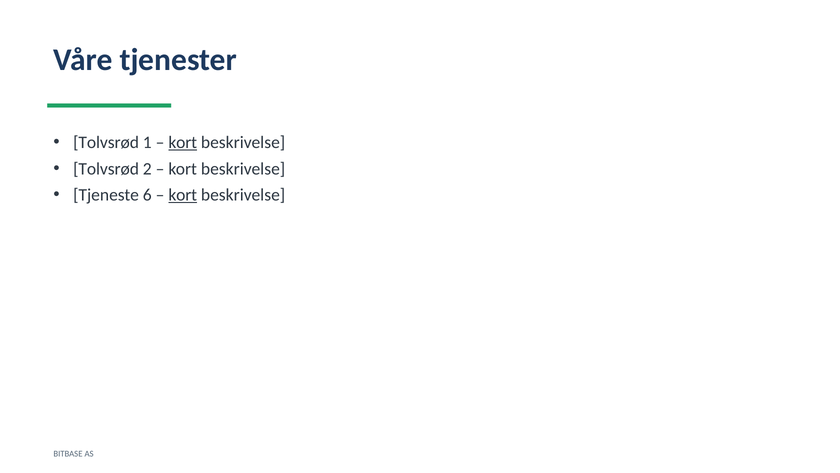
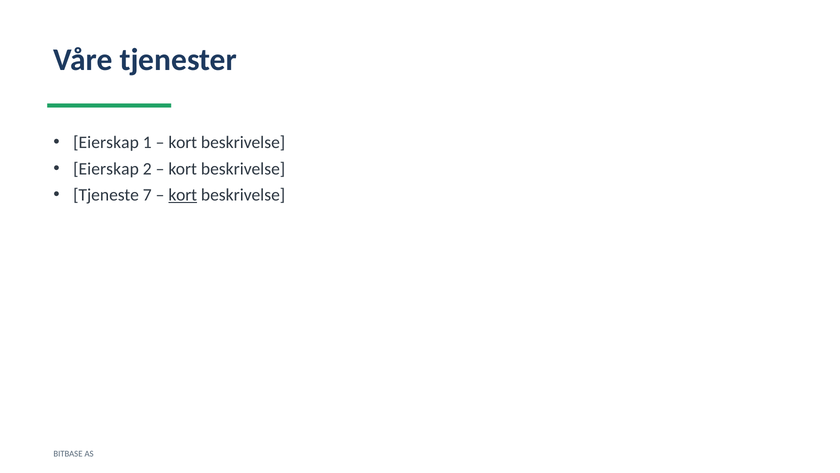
Tolvsrød at (106, 142): Tolvsrød -> Eierskap
kort at (183, 142) underline: present -> none
Tolvsrød at (106, 169): Tolvsrød -> Eierskap
6: 6 -> 7
